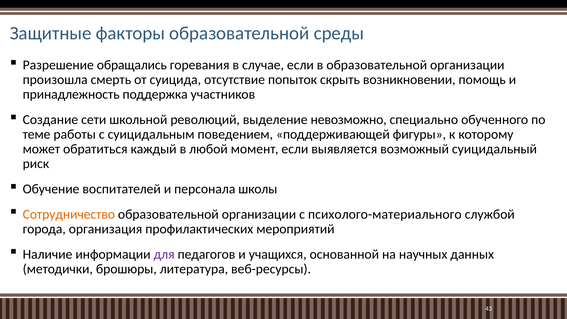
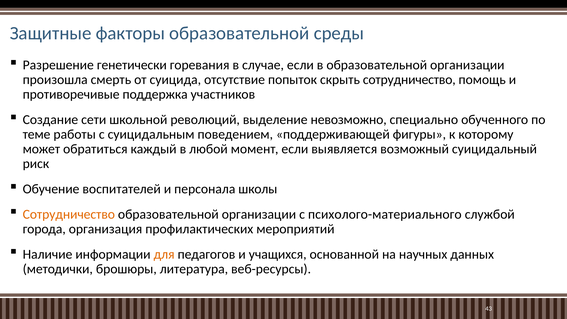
обращались: обращались -> генетически
скрыть возникновении: возникновении -> сотрудничество
принадлежность: принадлежность -> противоречивые
для colour: purple -> orange
